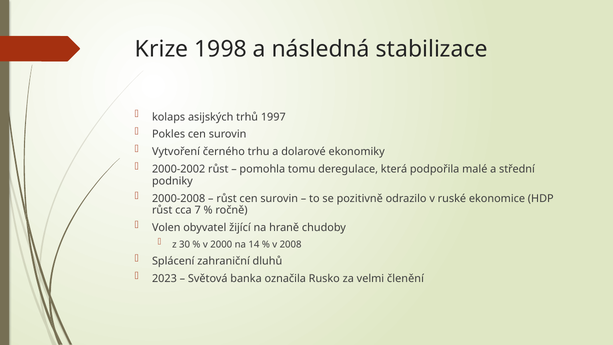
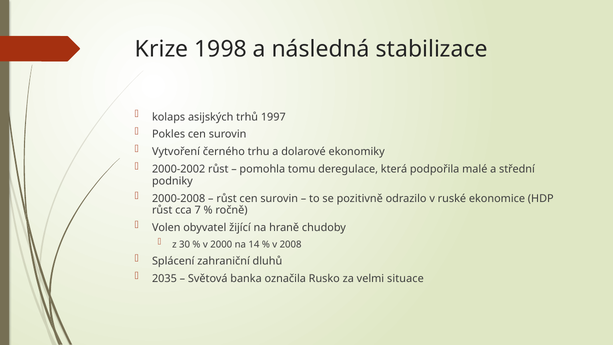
2023: 2023 -> 2035
členění: členění -> situace
